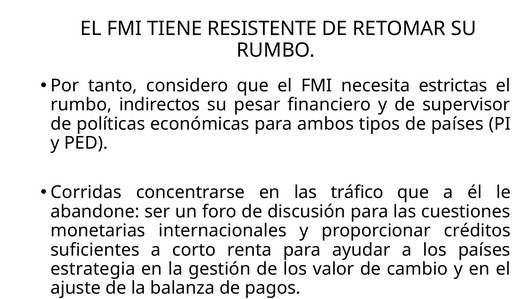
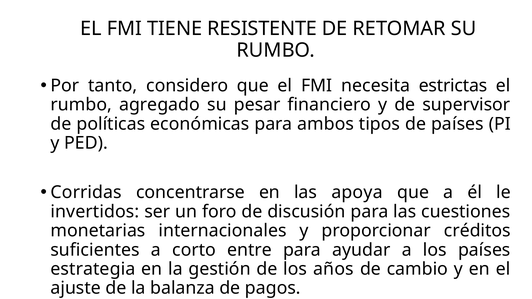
indirectos: indirectos -> agregado
tráfico: tráfico -> apoya
abandone: abandone -> invertidos
renta: renta -> entre
valor: valor -> años
